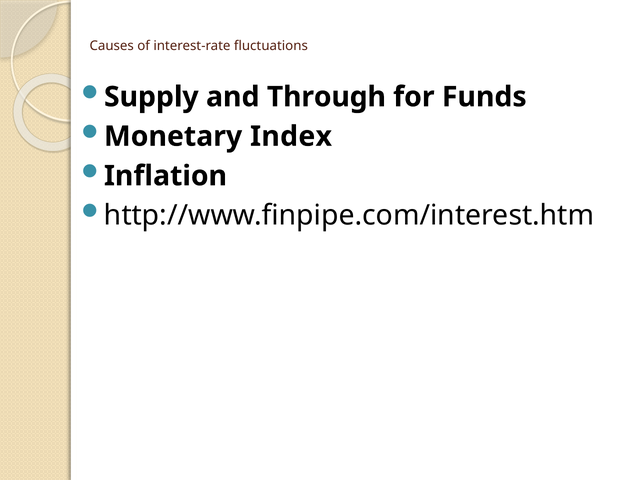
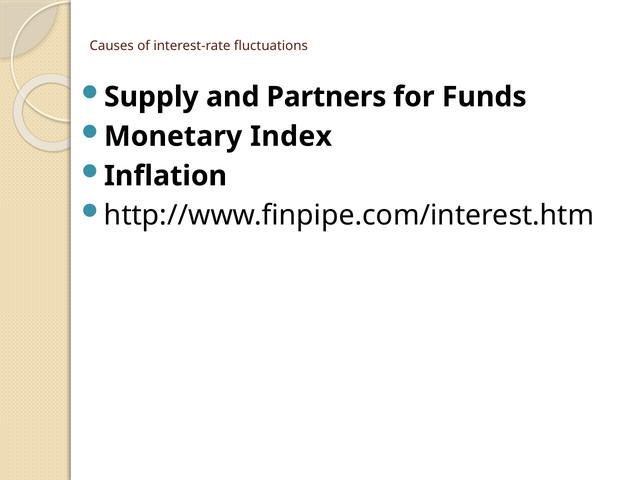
Through: Through -> Partners
